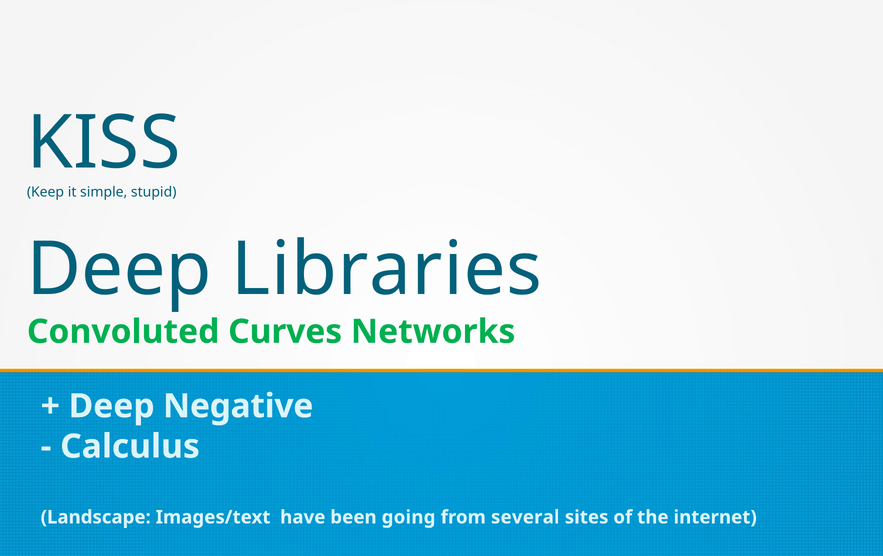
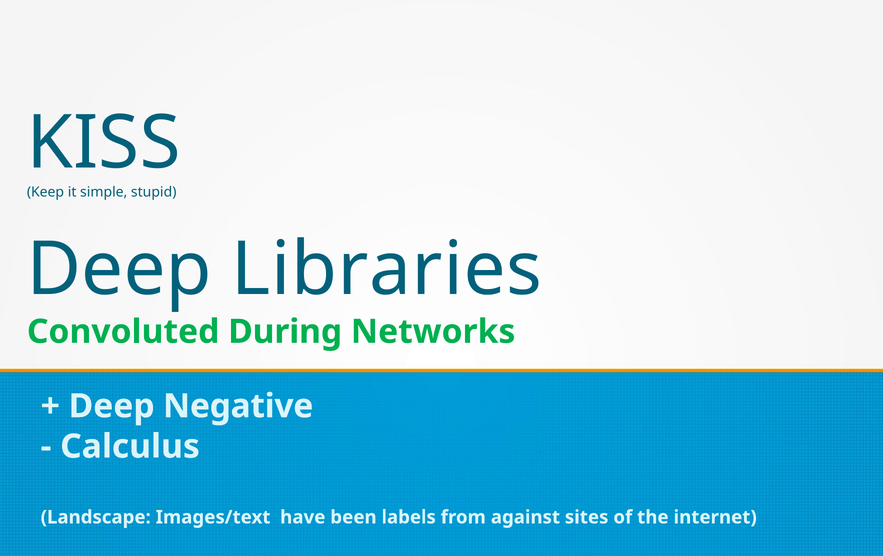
Curves: Curves -> During
going: going -> labels
several: several -> against
